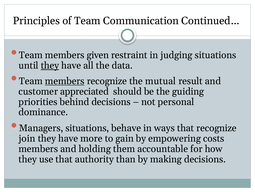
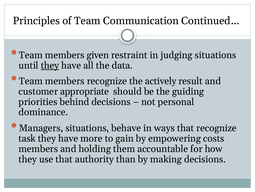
members at (65, 81) underline: present -> none
mutual: mutual -> actively
appreciated: appreciated -> appropriate
join: join -> task
